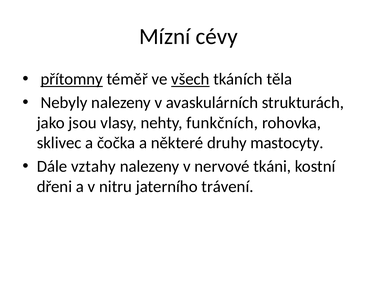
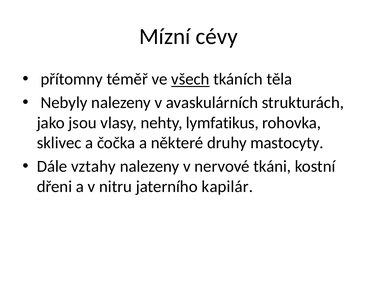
přítomny underline: present -> none
funkčních: funkčních -> lymfatikus
trávení: trávení -> kapilár
